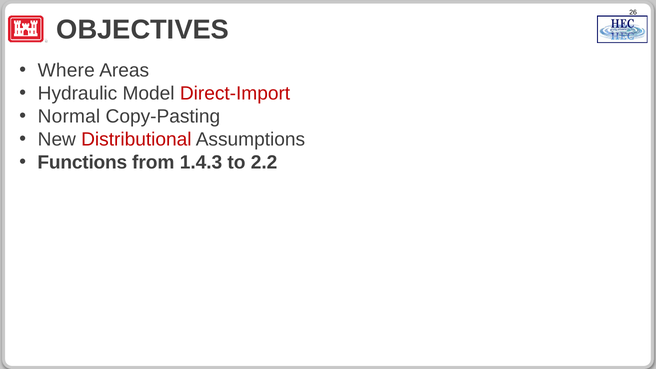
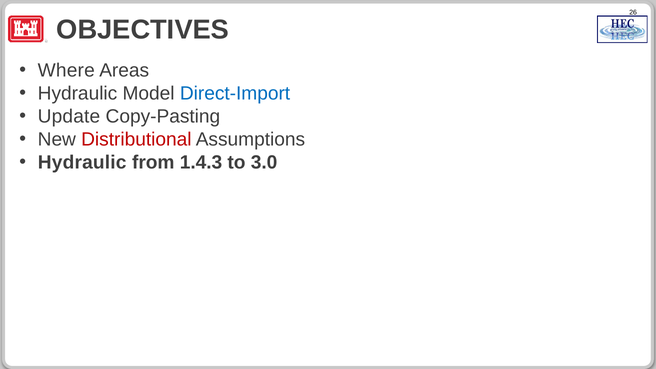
Direct-Import colour: red -> blue
Normal: Normal -> Update
Functions at (82, 163): Functions -> Hydraulic
2.2: 2.2 -> 3.0
